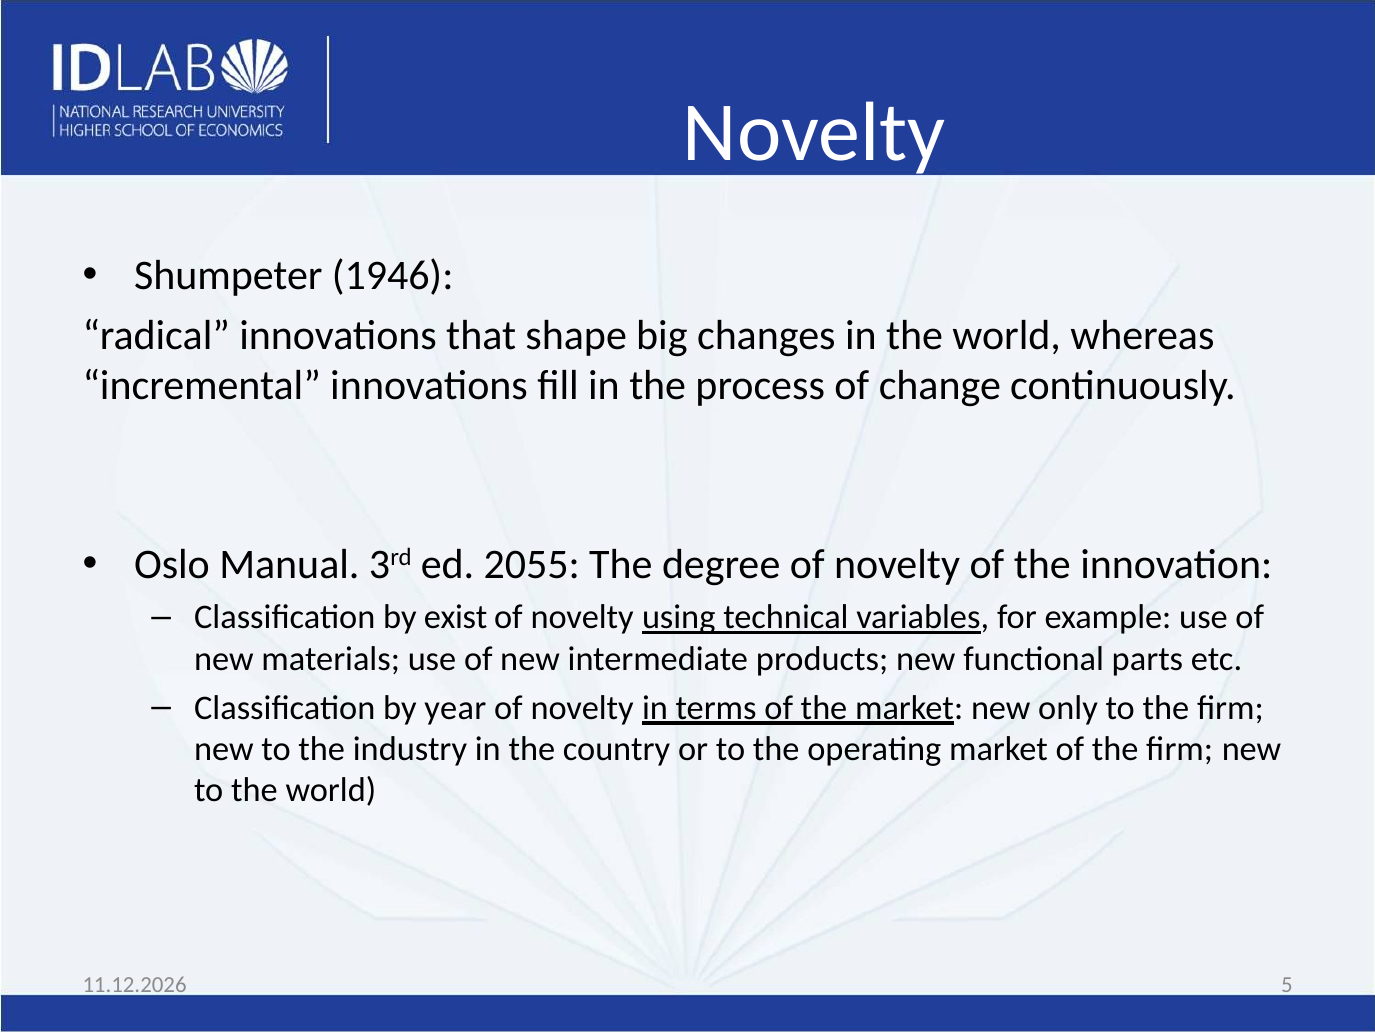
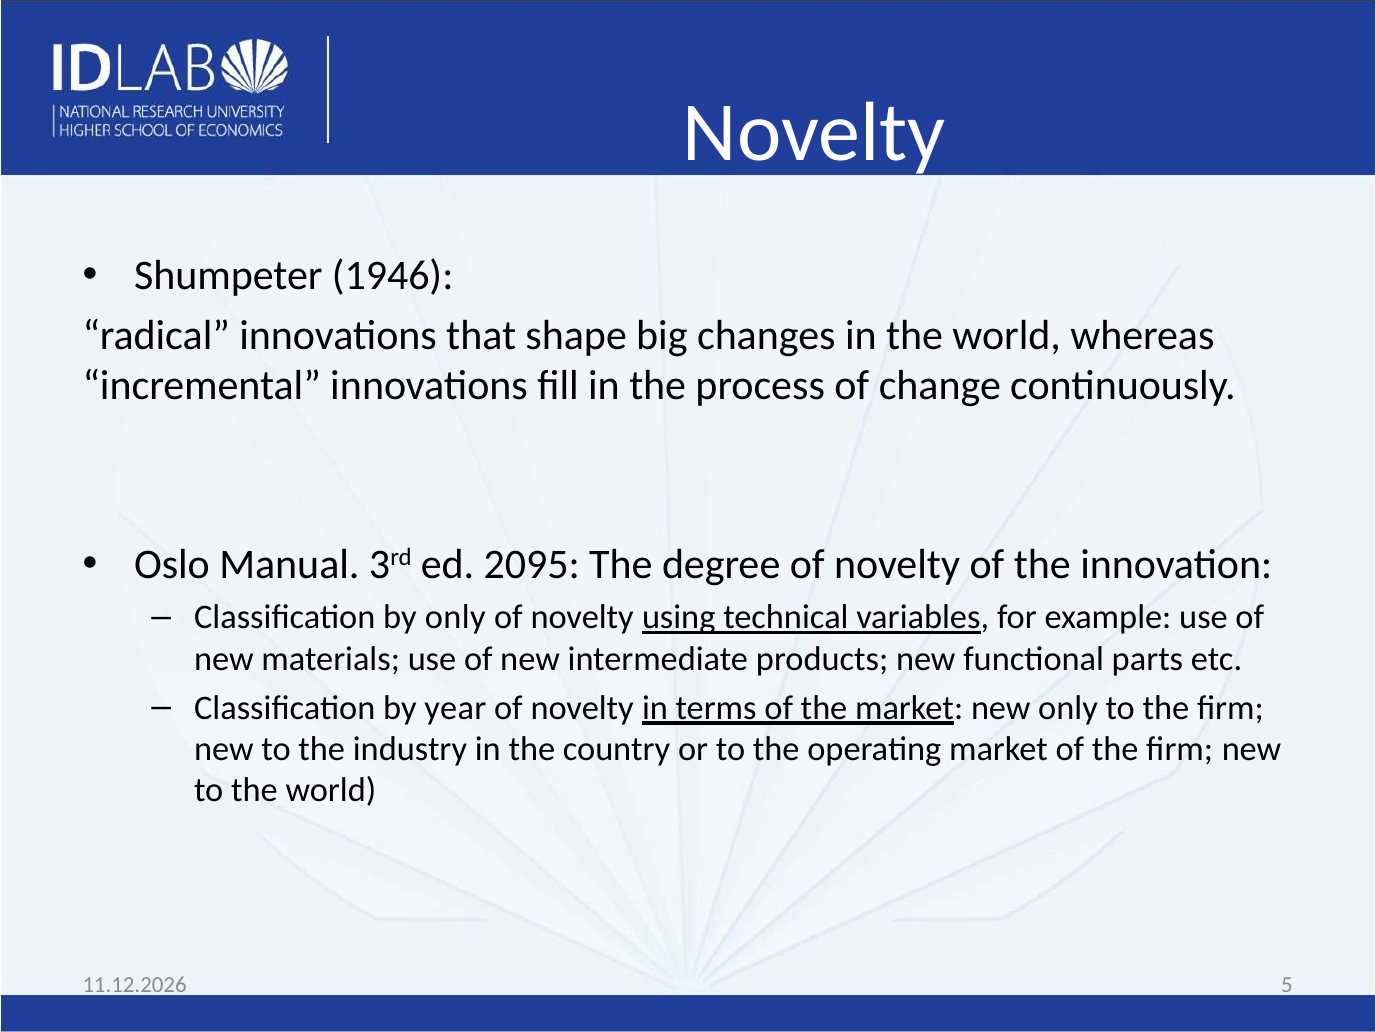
2055: 2055 -> 2095
by exist: exist -> only
